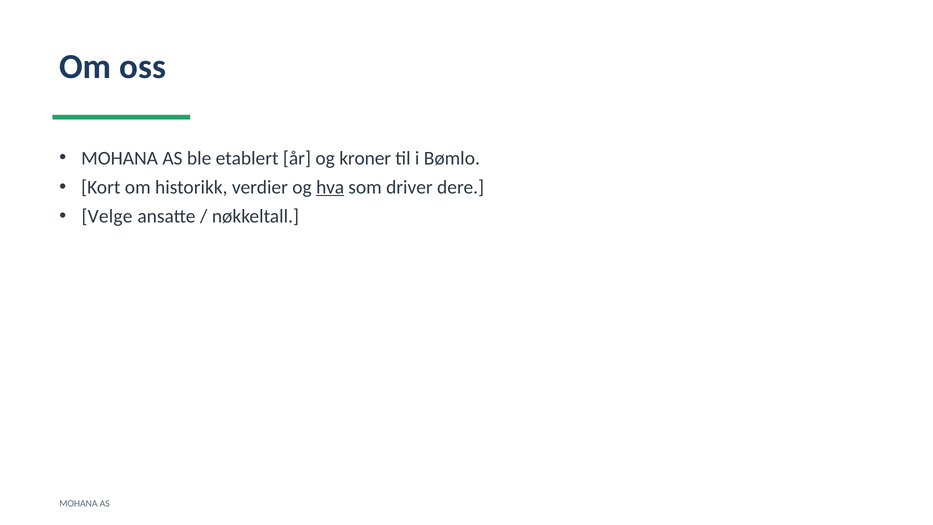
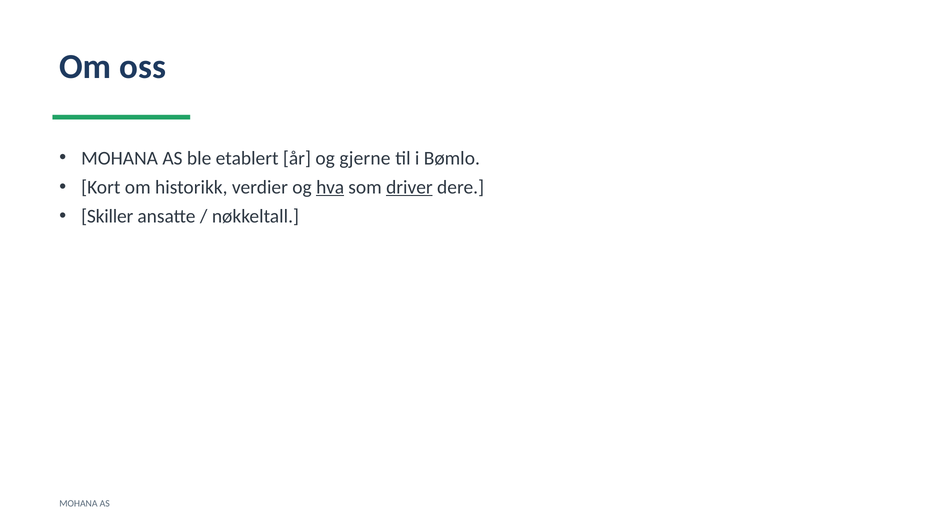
kroner: kroner -> gjerne
driver underline: none -> present
Velge: Velge -> Skiller
